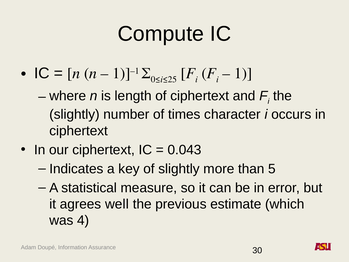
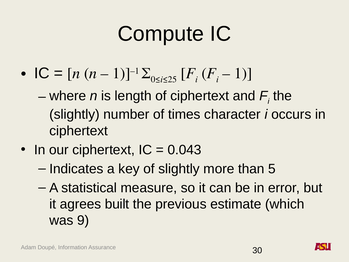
well: well -> built
4: 4 -> 9
